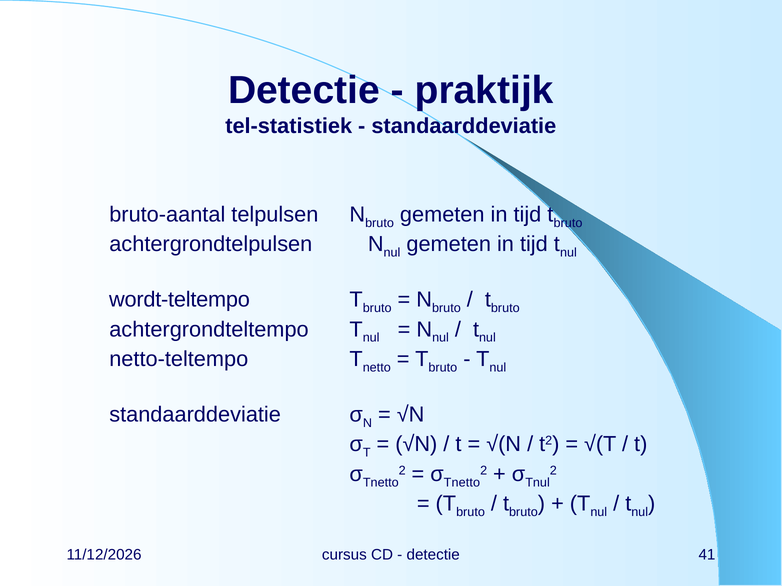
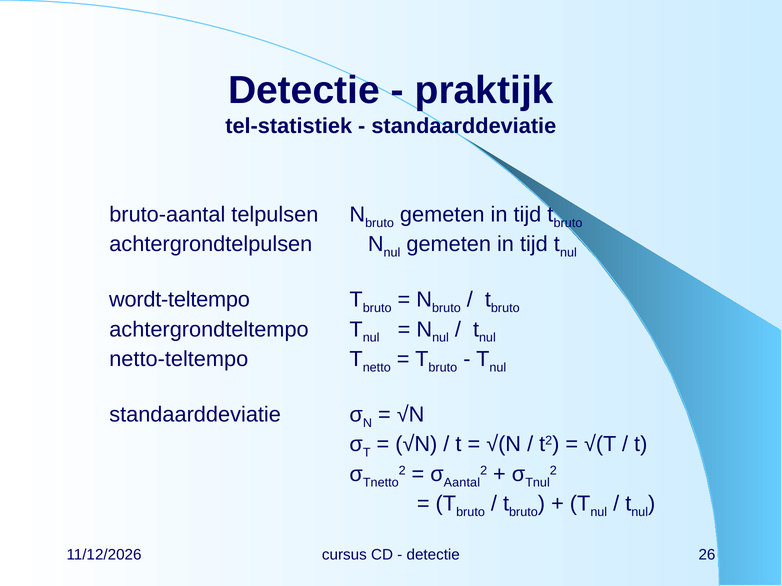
Tnetto at (462, 483): Tnetto -> Aantal
41: 41 -> 26
